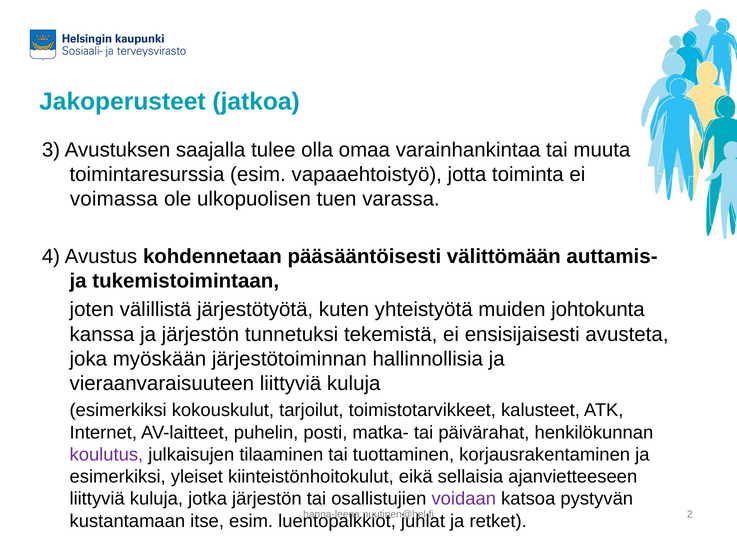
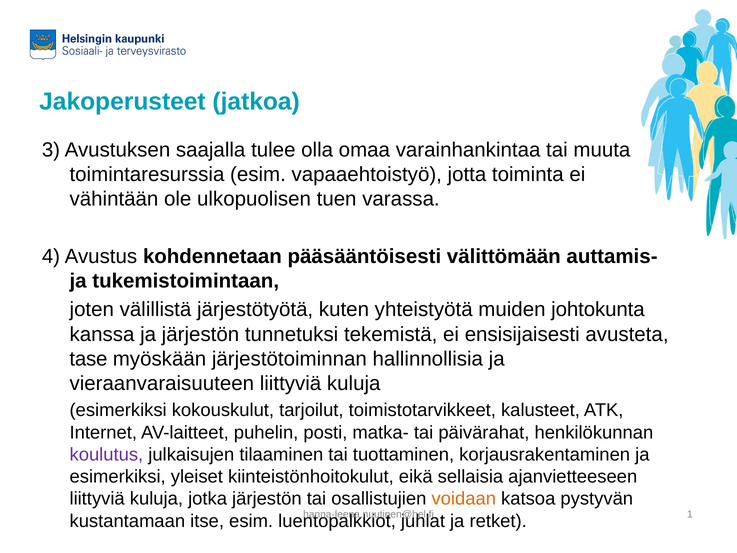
voimassa: voimassa -> vähintään
joka: joka -> tase
voidaan colour: purple -> orange
2: 2 -> 1
